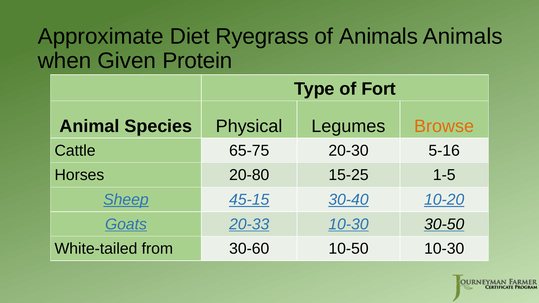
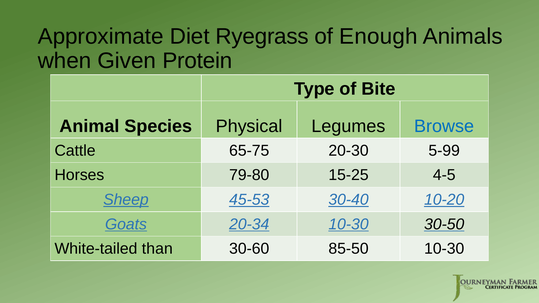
of Animals: Animals -> Enough
Fort: Fort -> Bite
Browse colour: orange -> blue
5-16: 5-16 -> 5-99
20-80: 20-80 -> 79-80
1-5: 1-5 -> 4-5
45-15: 45-15 -> 45-53
20-33: 20-33 -> 20-34
from: from -> than
10-50: 10-50 -> 85-50
